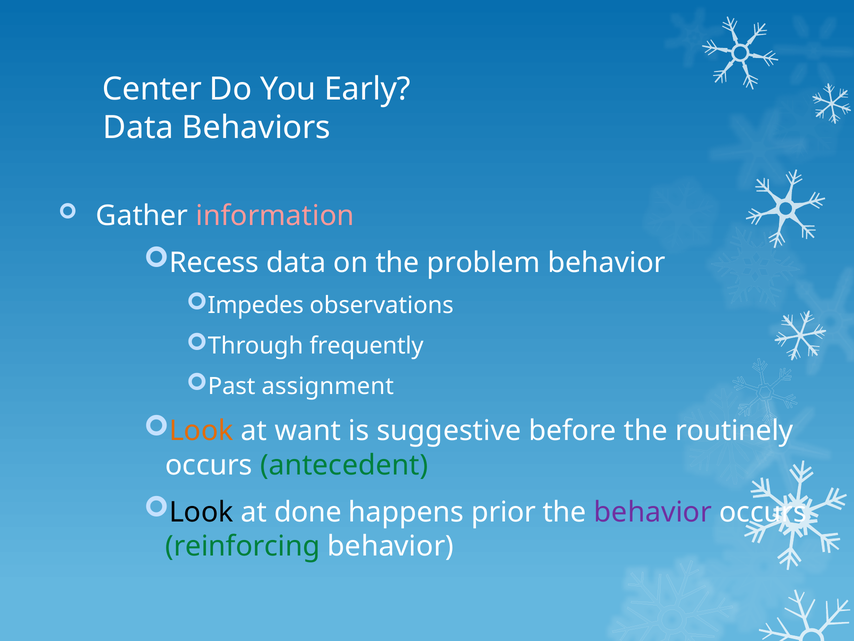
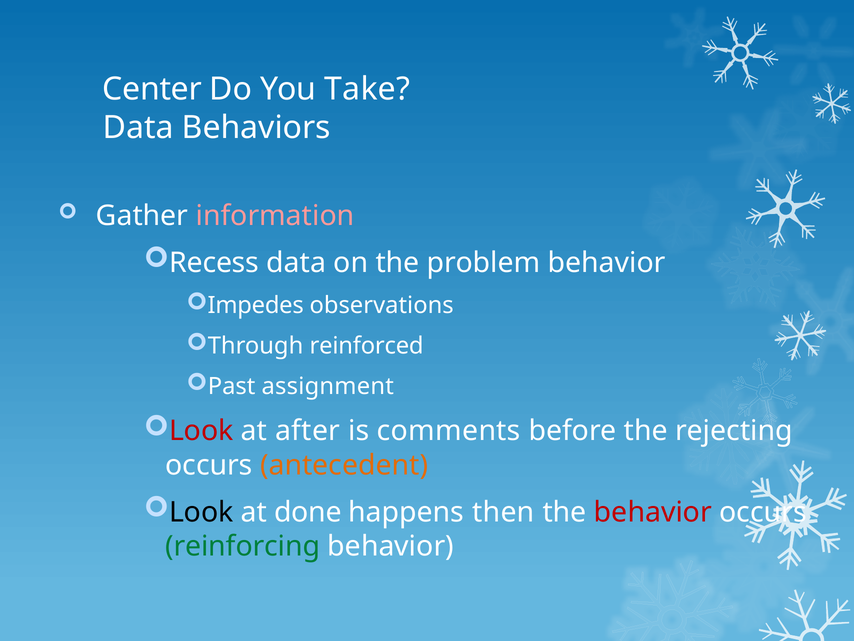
Early: Early -> Take
frequently: frequently -> reinforced
Look at (201, 431) colour: orange -> red
want: want -> after
suggestive: suggestive -> comments
routinely: routinely -> rejecting
antecedent colour: green -> orange
prior: prior -> then
behavior at (653, 512) colour: purple -> red
